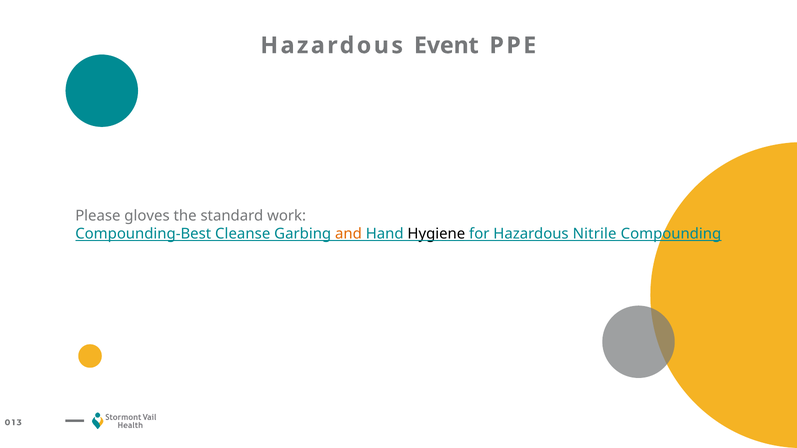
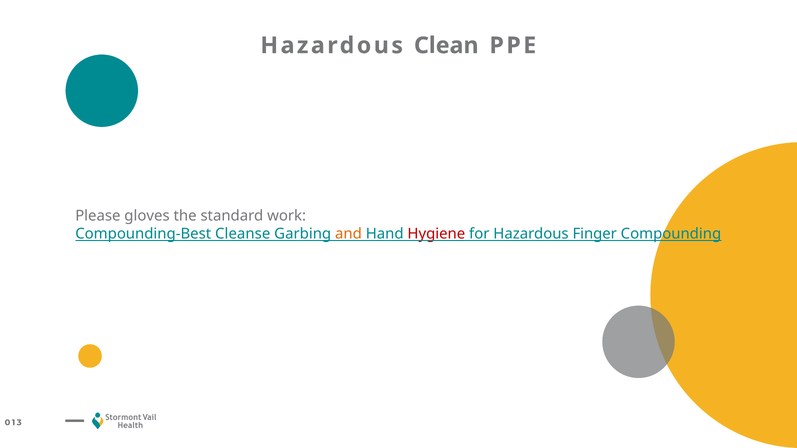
Event: Event -> Clean
Hygiene colour: black -> red
Nitrile: Nitrile -> Finger
